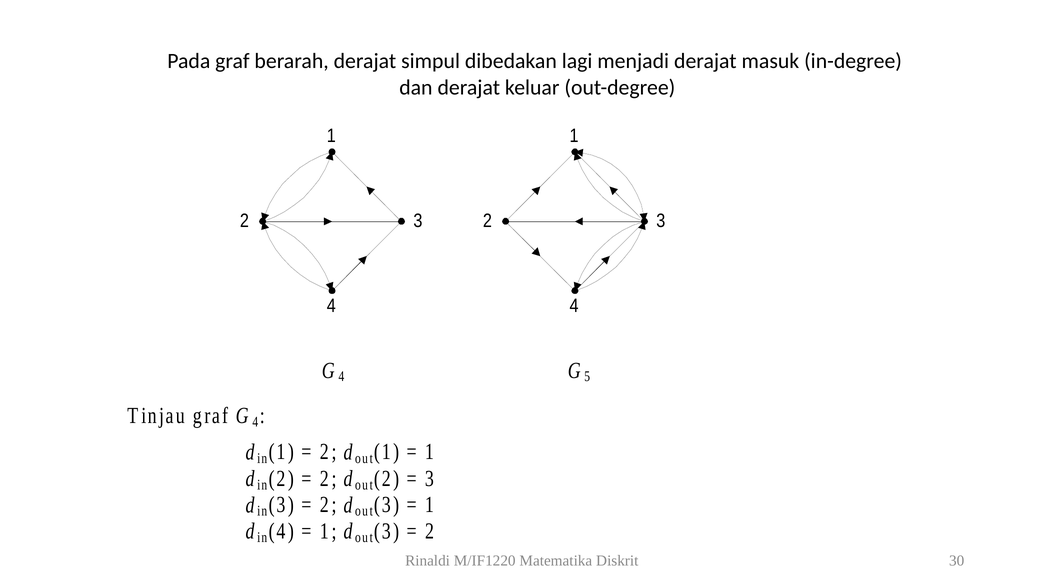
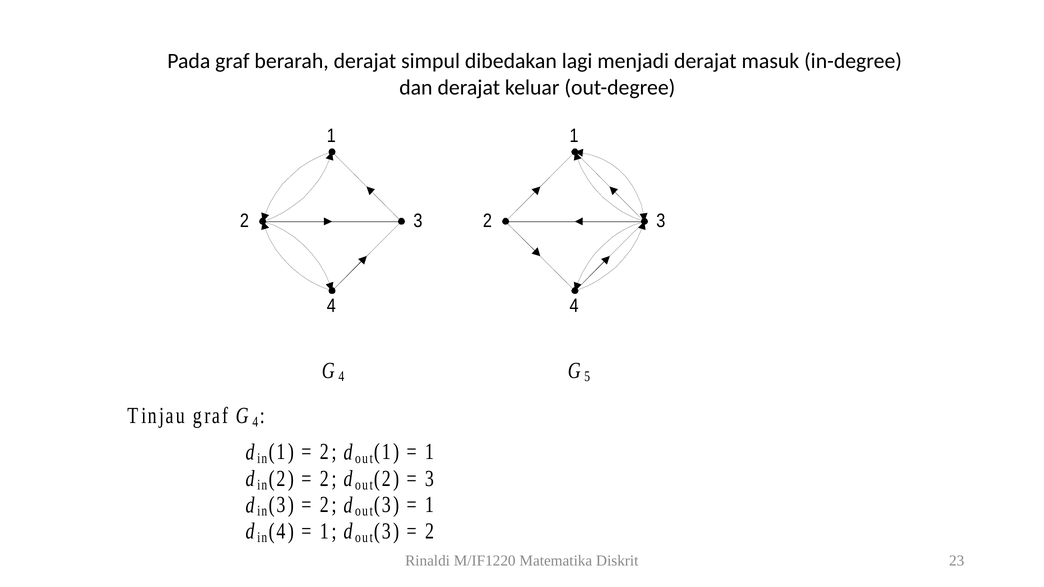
30: 30 -> 23
